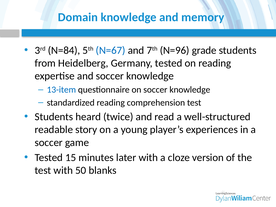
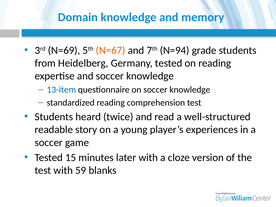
N=84: N=84 -> N=69
N=67 colour: blue -> orange
N=96: N=96 -> N=94
50: 50 -> 59
